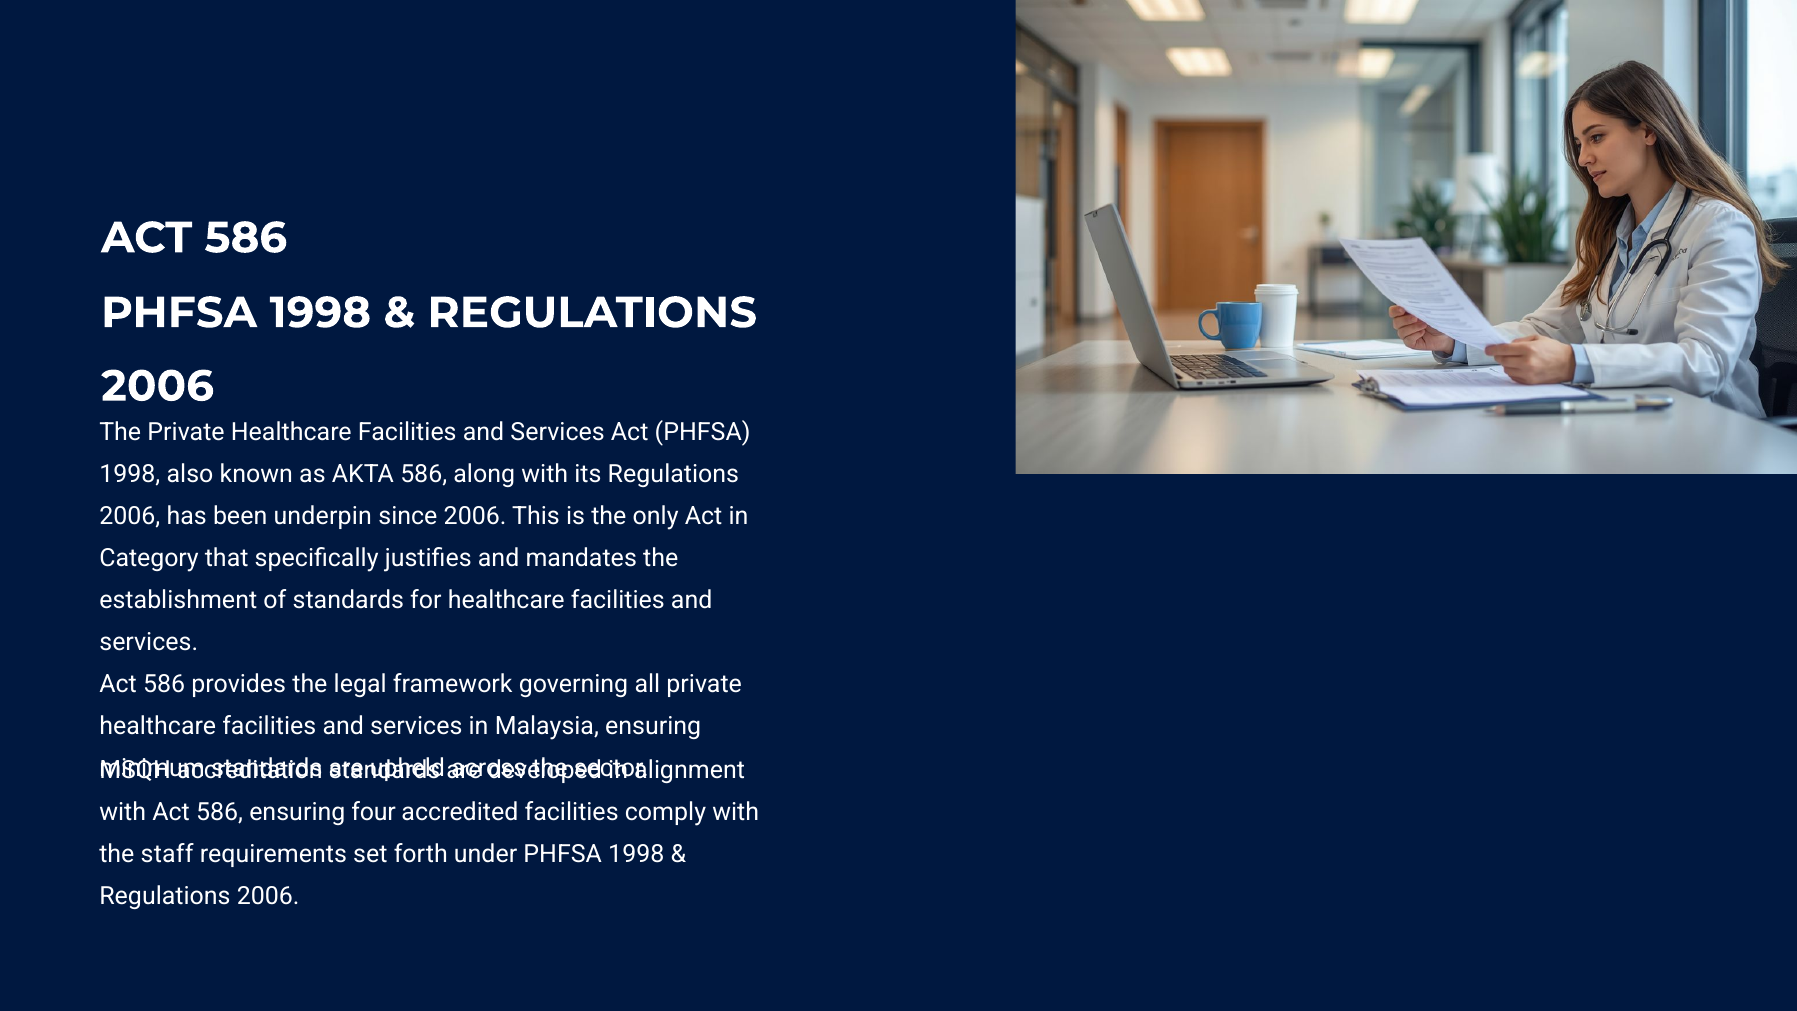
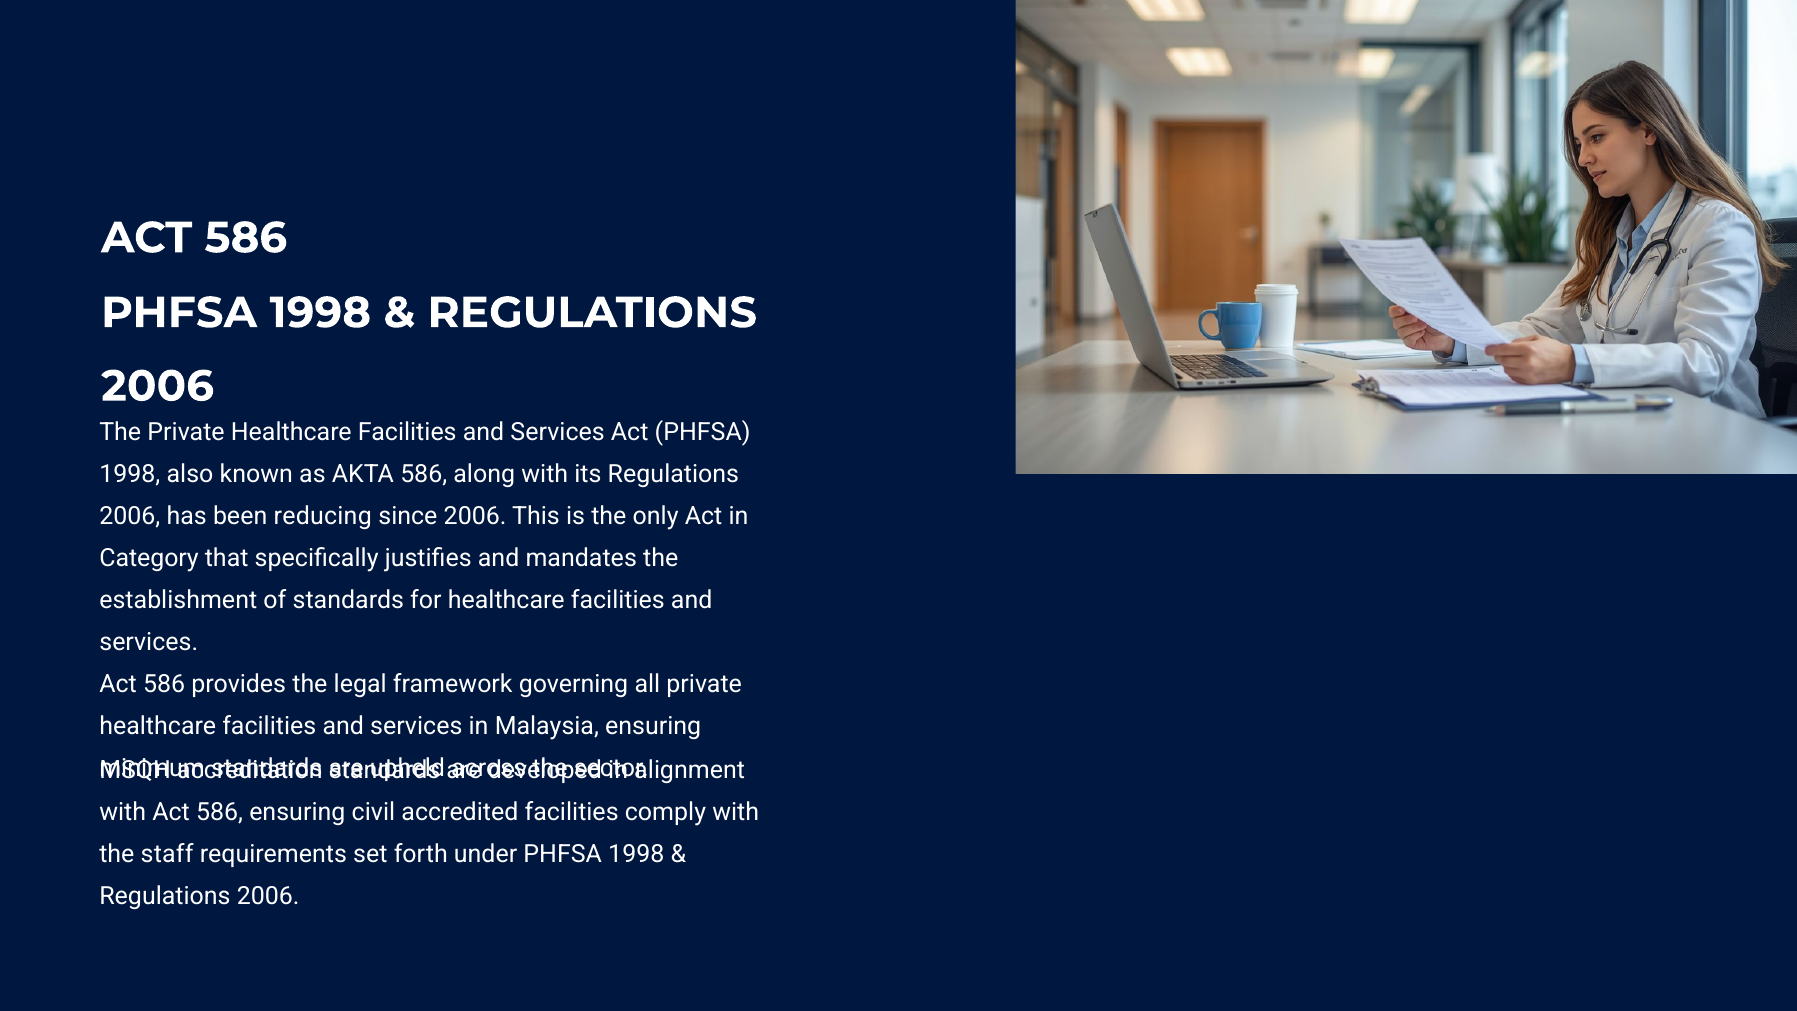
underpin: underpin -> reducing
four: four -> civil
